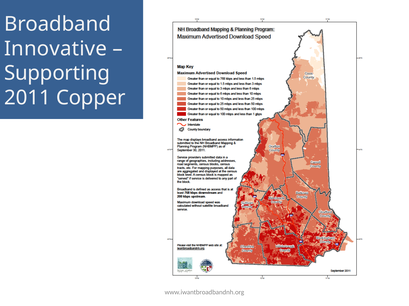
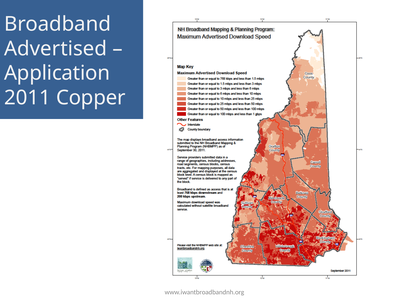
Innovative: Innovative -> Advertised
Supporting: Supporting -> Application
